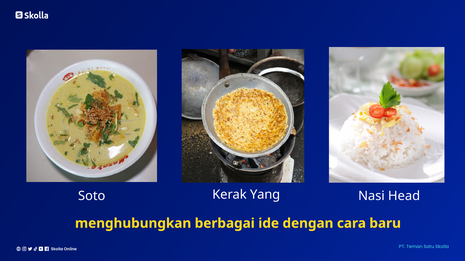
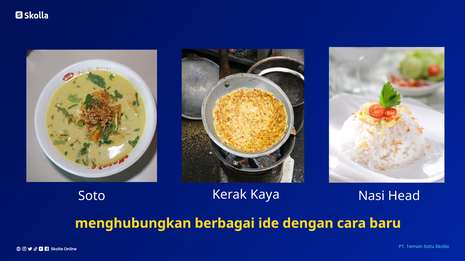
Yang: Yang -> Kaya
